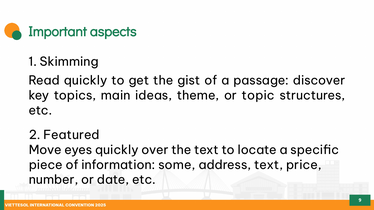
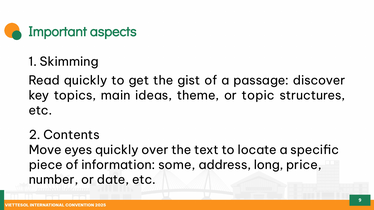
Featured: Featured -> Contents
address text: text -> long
